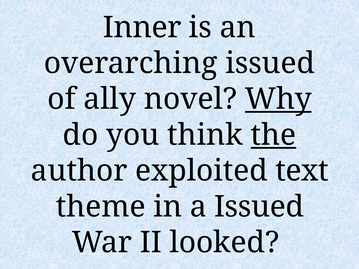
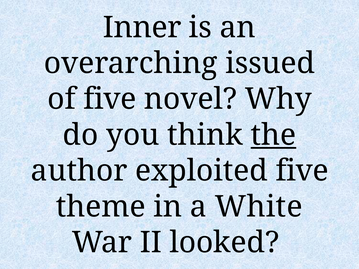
of ally: ally -> five
Why underline: present -> none
exploited text: text -> five
a Issued: Issued -> White
